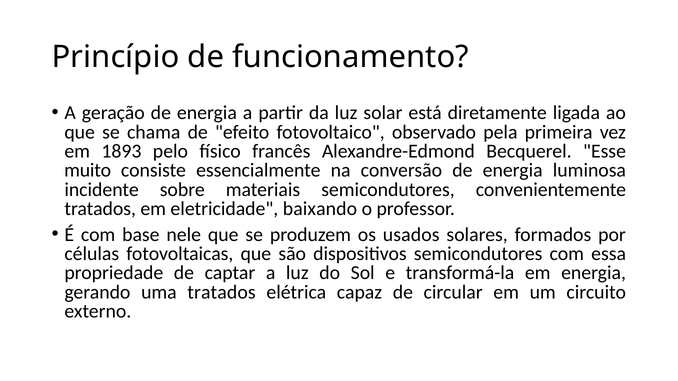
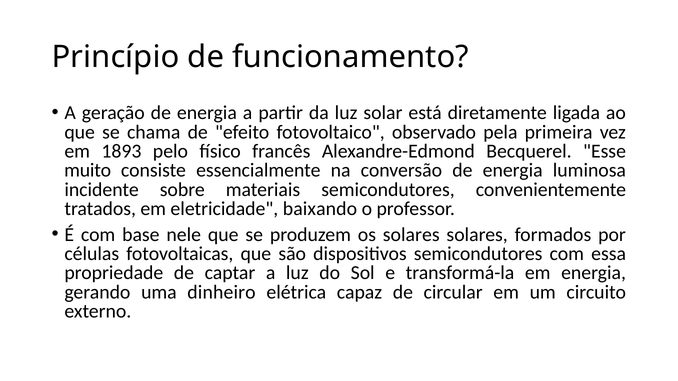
os usados: usados -> solares
uma tratados: tratados -> dinheiro
